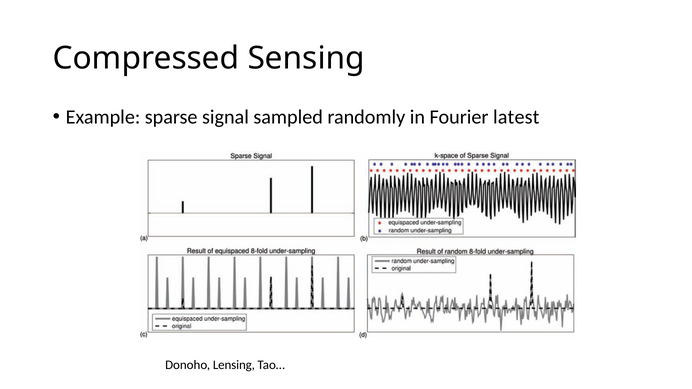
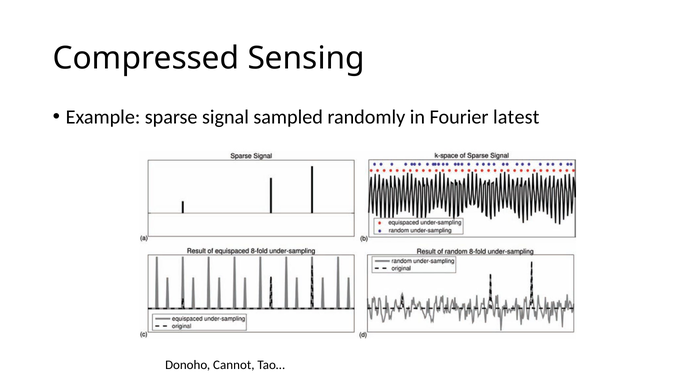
Lensing: Lensing -> Cannot
